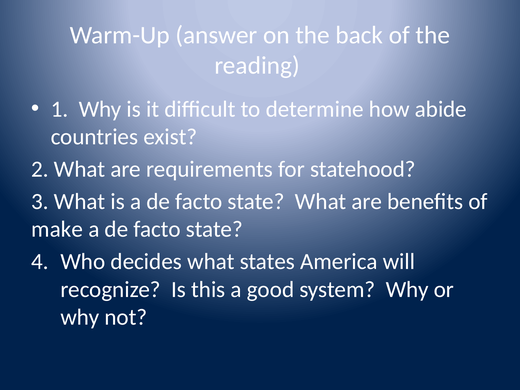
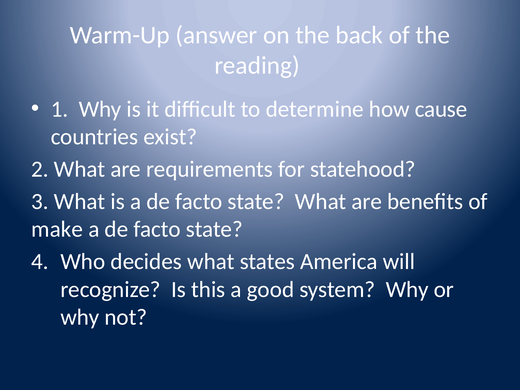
abide: abide -> cause
